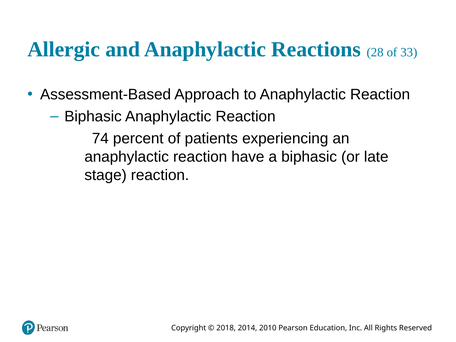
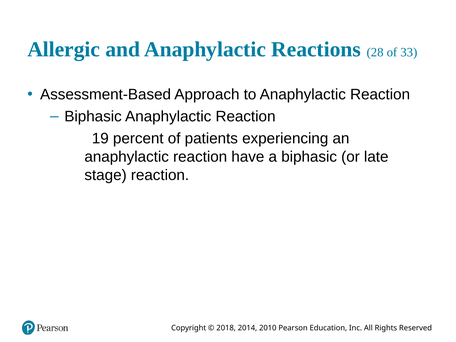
74: 74 -> 19
